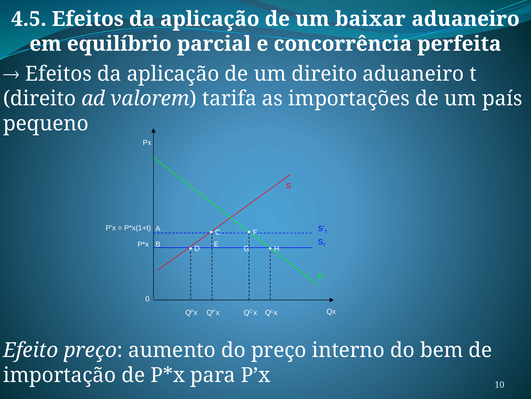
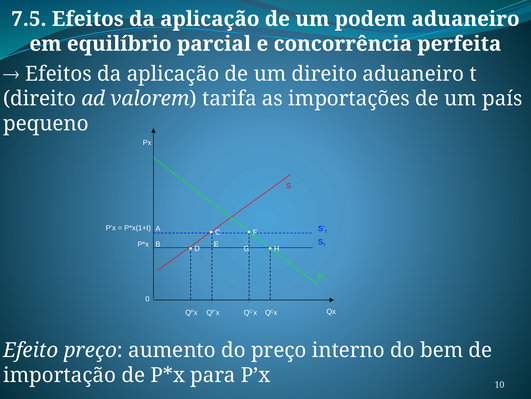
4.5: 4.5 -> 7.5
baixar: baixar -> podem
